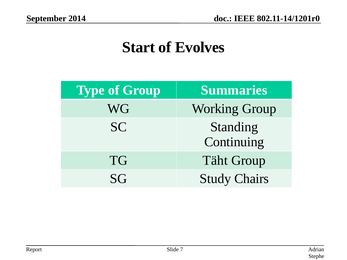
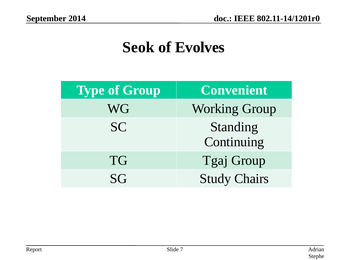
Start: Start -> Seok
Summaries: Summaries -> Convenient
Täht: Täht -> Tgaj
